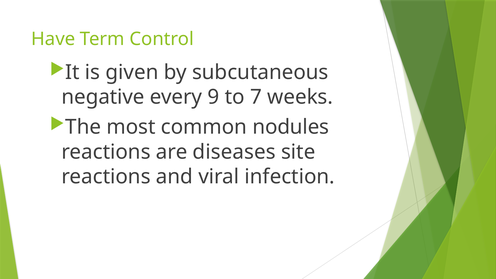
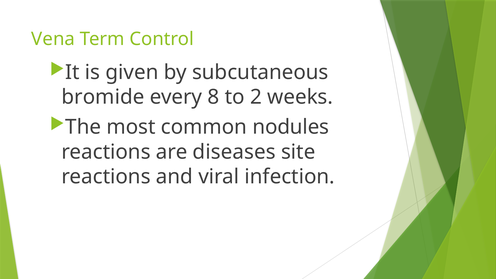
Have: Have -> Vena
negative: negative -> bromide
9: 9 -> 8
7: 7 -> 2
